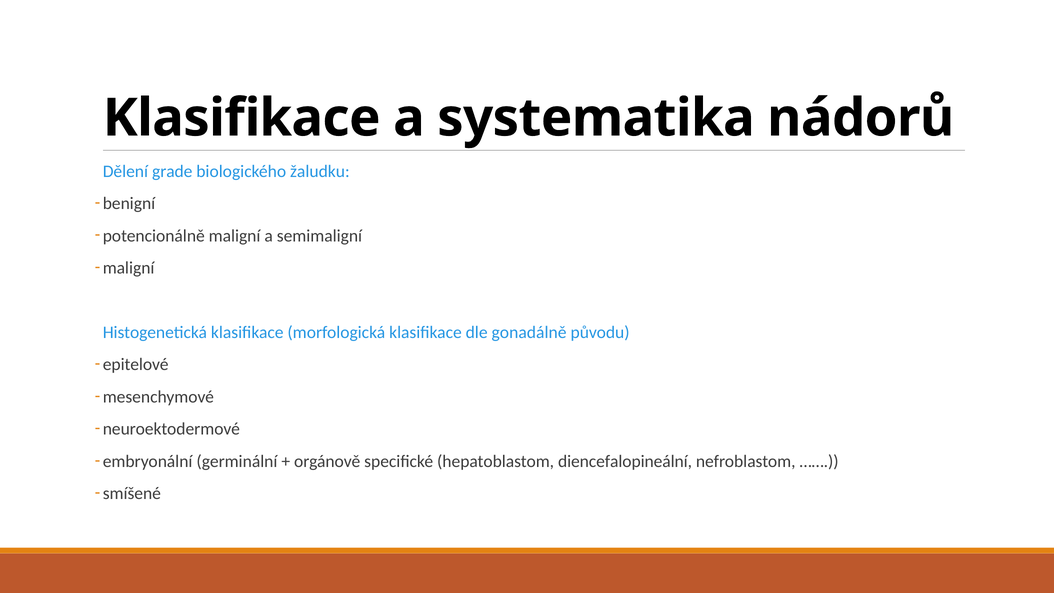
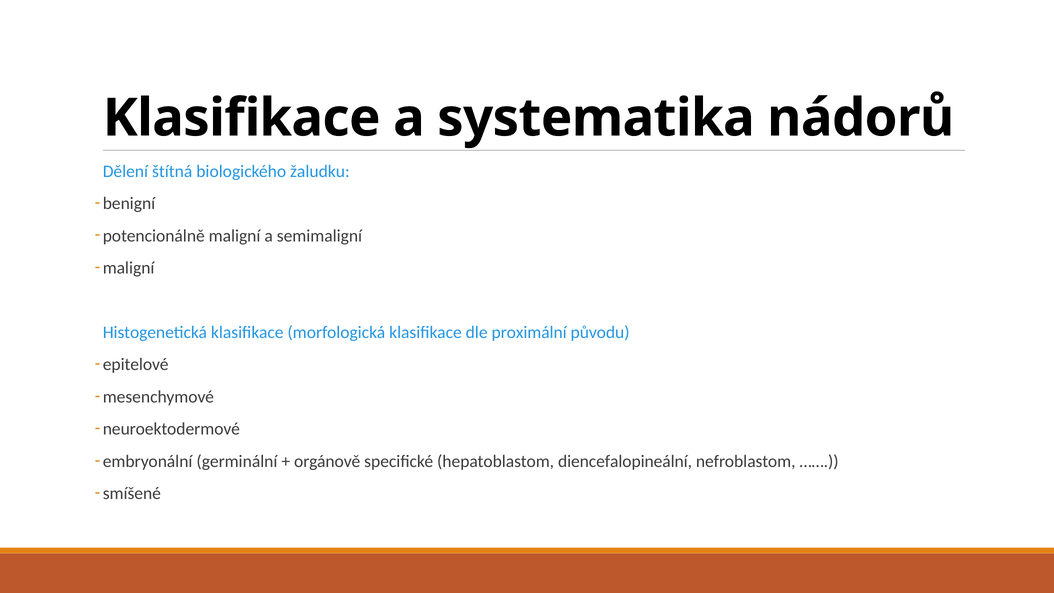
grade: grade -> štítná
gonadálně: gonadálně -> proximální
